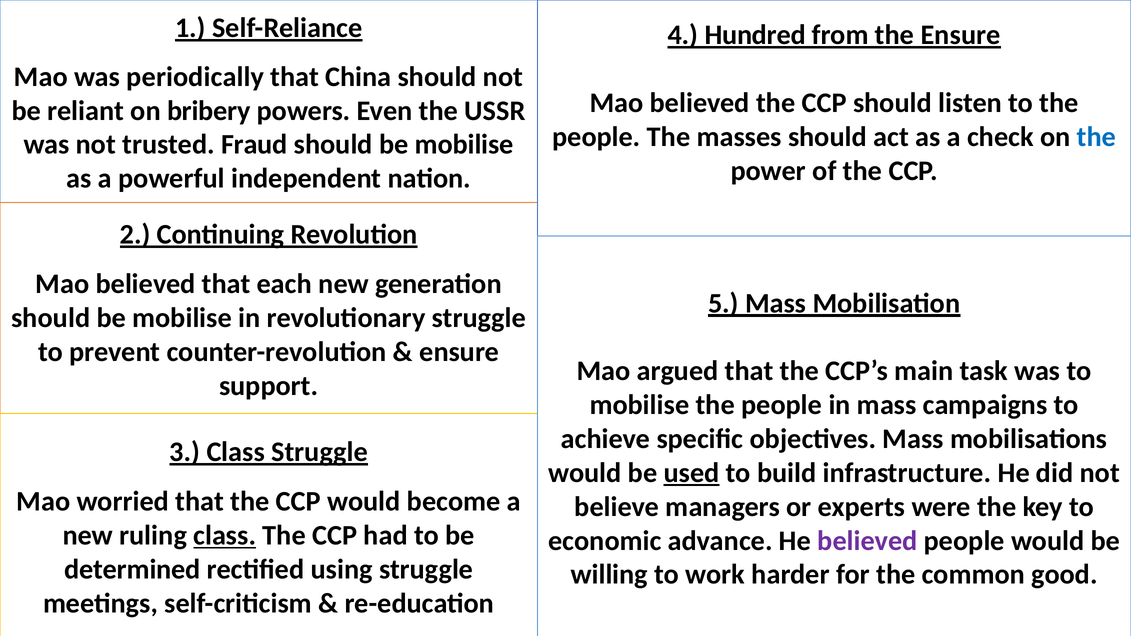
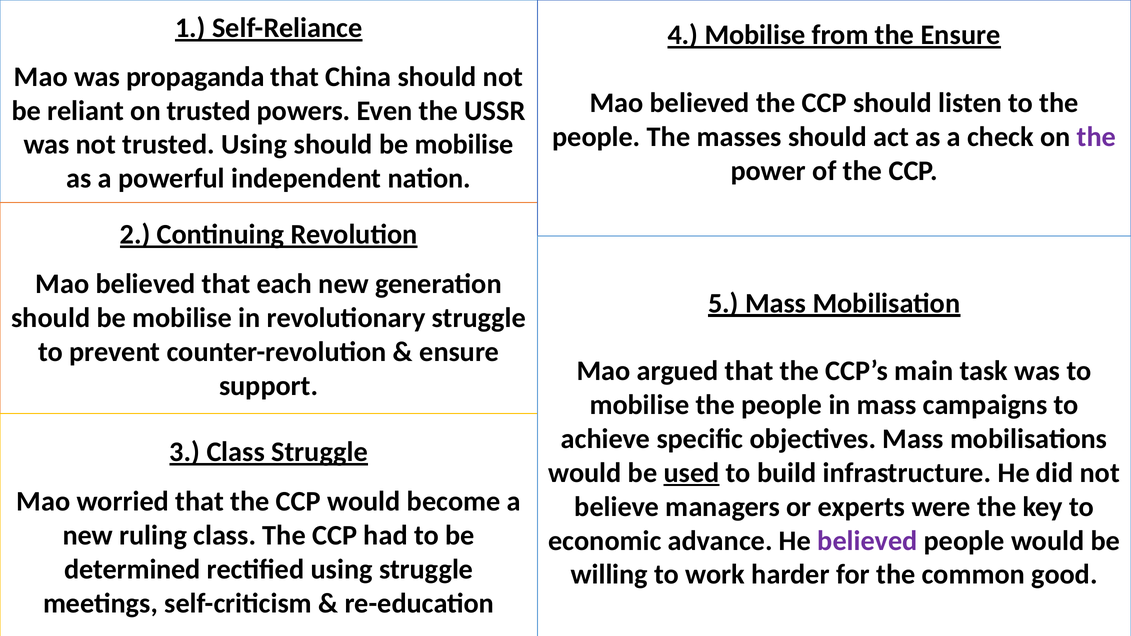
4 Hundred: Hundred -> Mobilise
periodically: periodically -> propaganda
on bribery: bribery -> trusted
the at (1096, 137) colour: blue -> purple
trusted Fraud: Fraud -> Using
class at (225, 536) underline: present -> none
